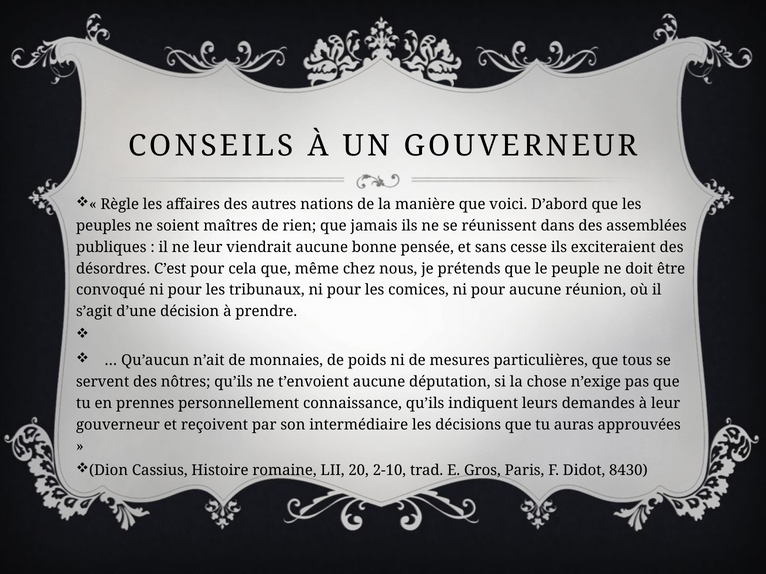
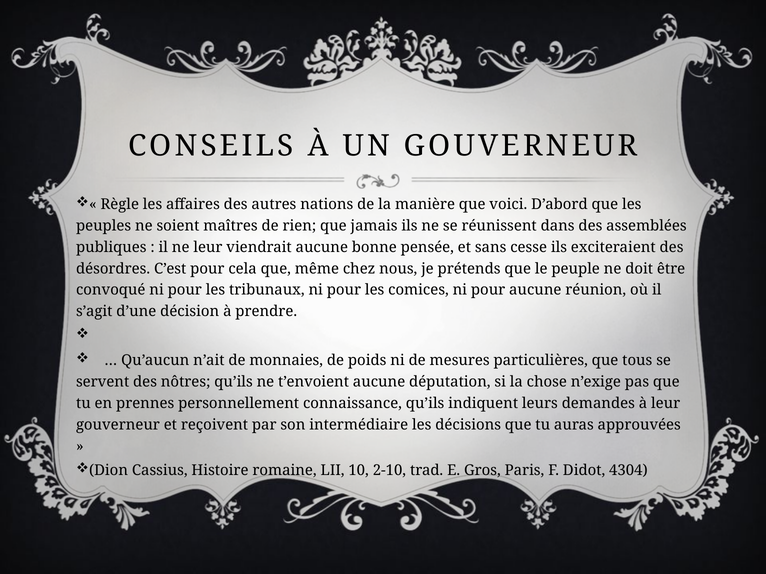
20: 20 -> 10
8430: 8430 -> 4304
